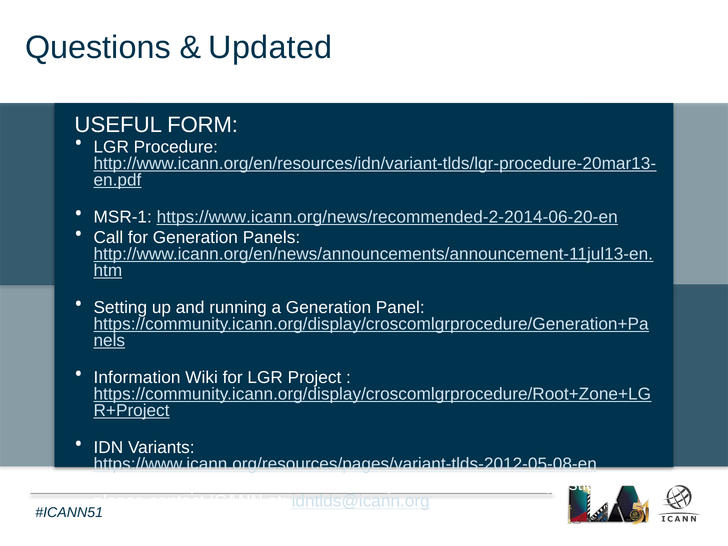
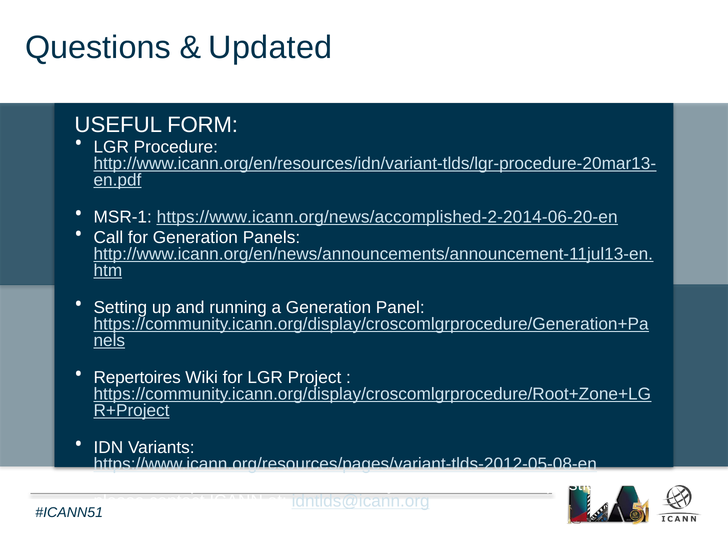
https://www.icann.org/news/recommended-2-2014-06-20-en: https://www.icann.org/news/recommended-2-2014-06-20-en -> https://www.icann.org/news/accomplished-2-2014-06-20-en
Information: Information -> Repertoires
